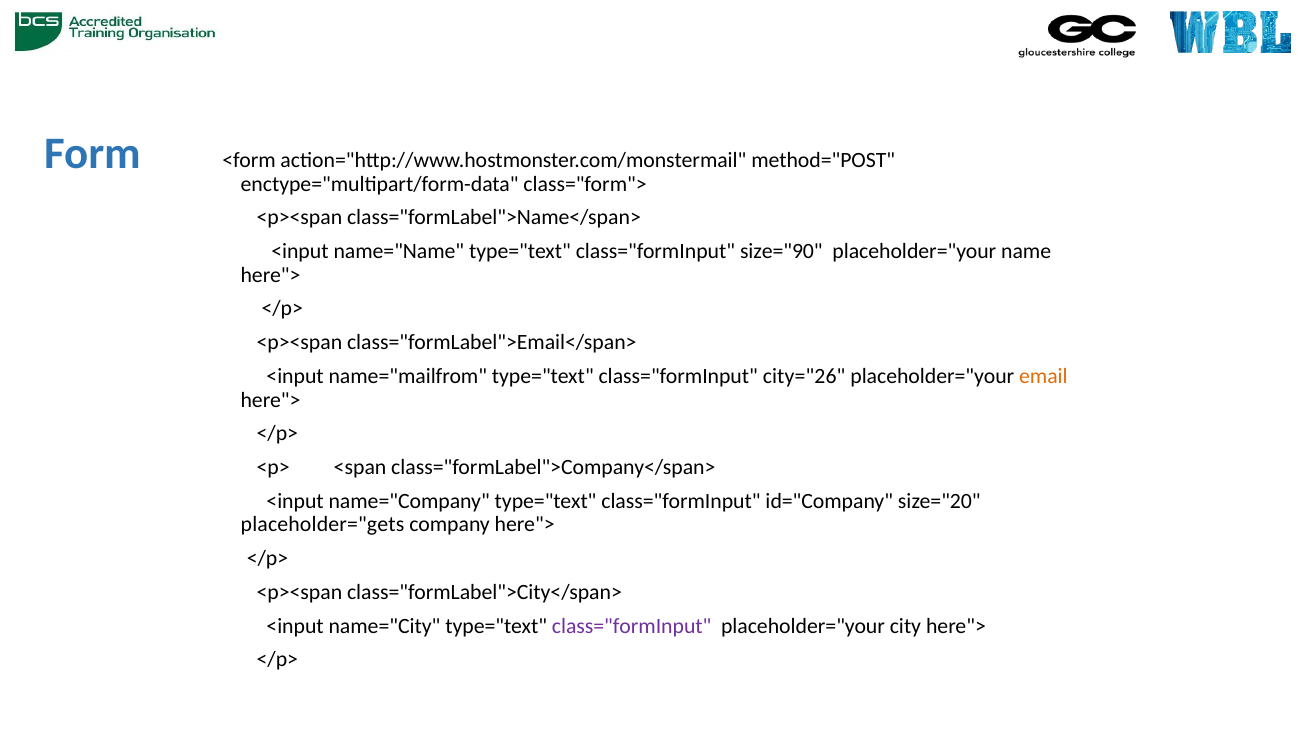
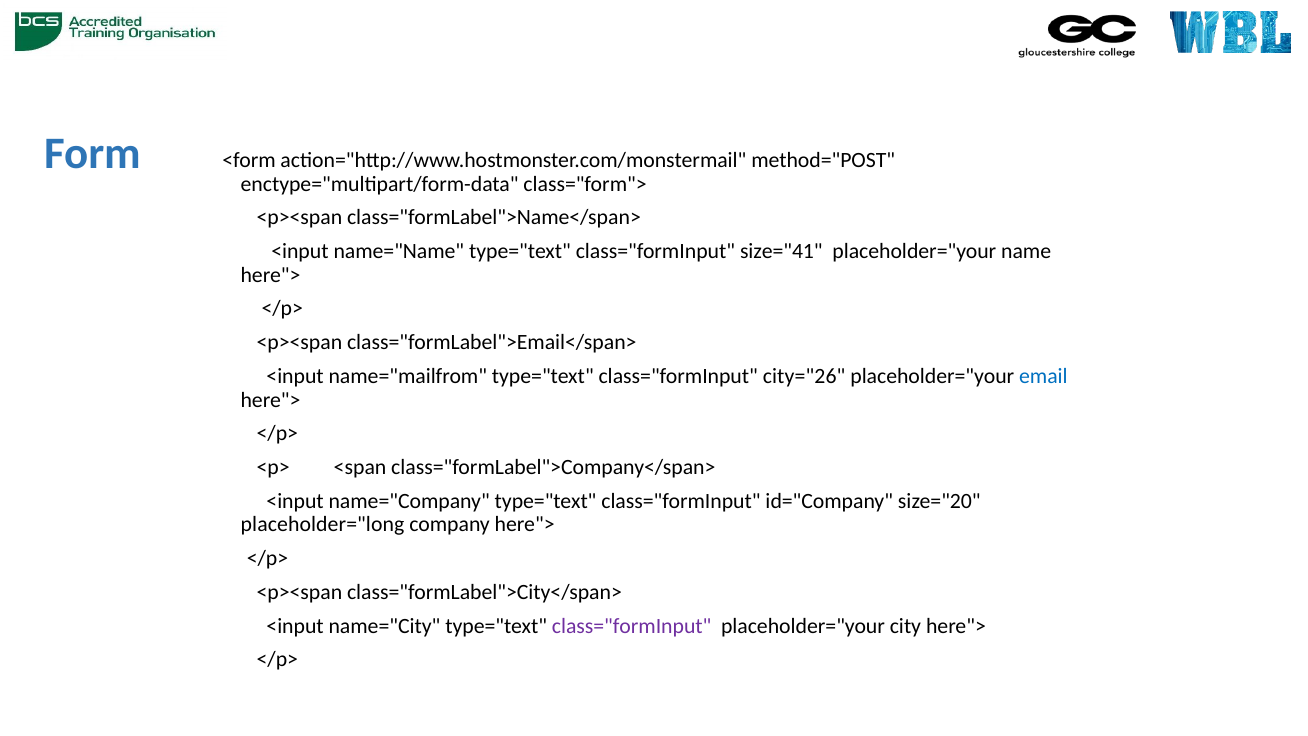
size="90: size="90 -> size="41
email colour: orange -> blue
placeholder="gets: placeholder="gets -> placeholder="long
